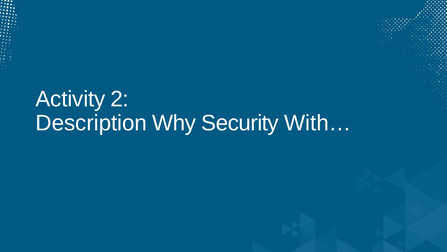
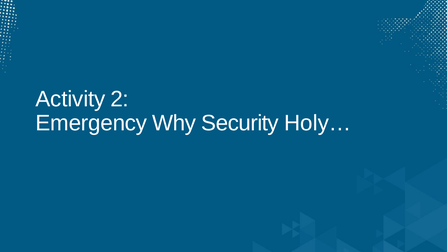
Description: Description -> Emergency
With…: With… -> Holy…
